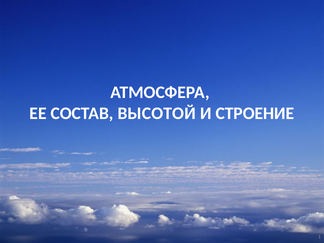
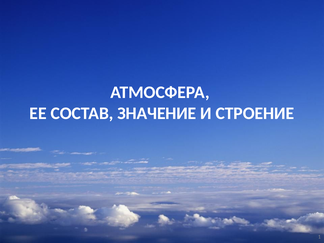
ВЫСОТОЙ: ВЫСОТОЙ -> ЗНАЧЕНИЕ
